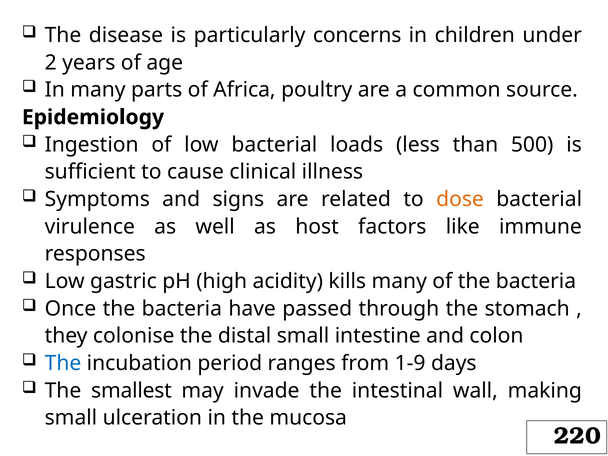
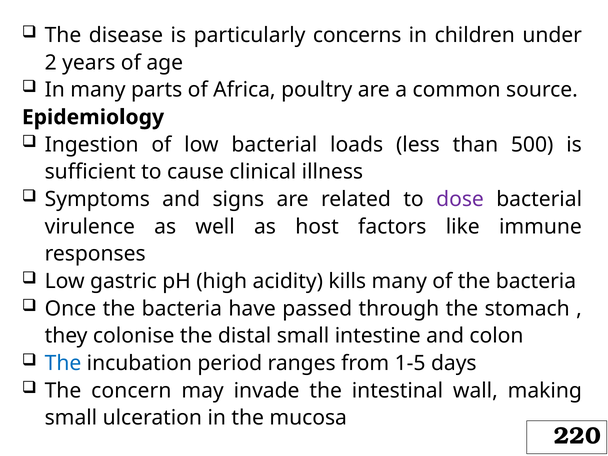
dose colour: orange -> purple
1-9: 1-9 -> 1-5
smallest: smallest -> concern
